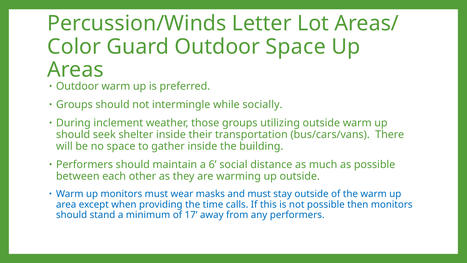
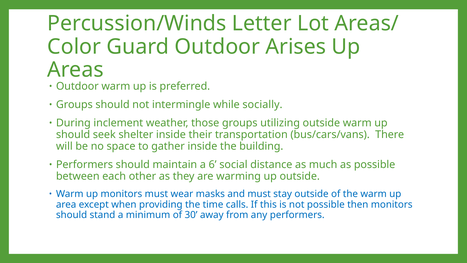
Outdoor Space: Space -> Arises
17: 17 -> 30
